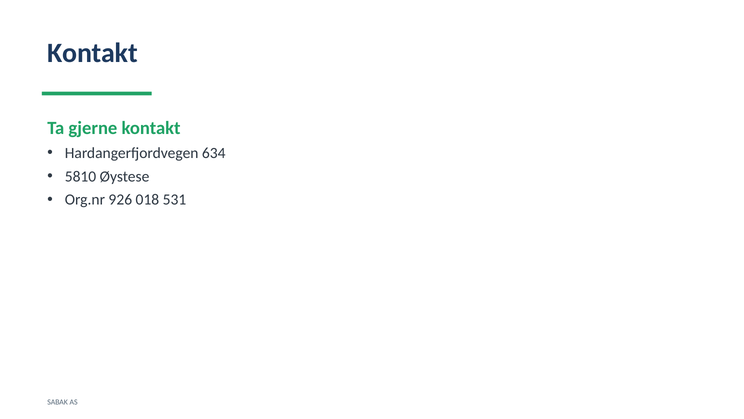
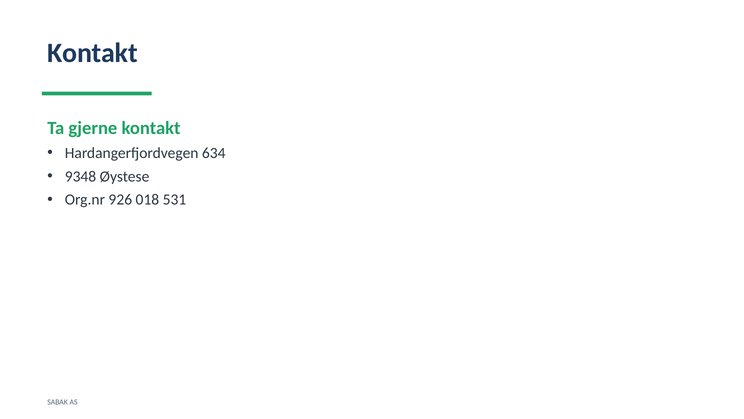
5810: 5810 -> 9348
